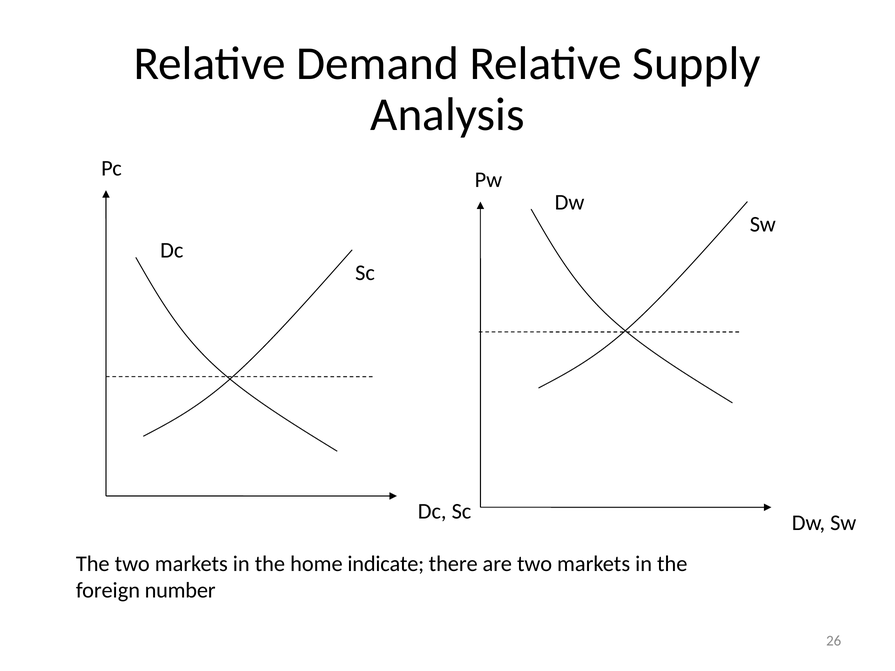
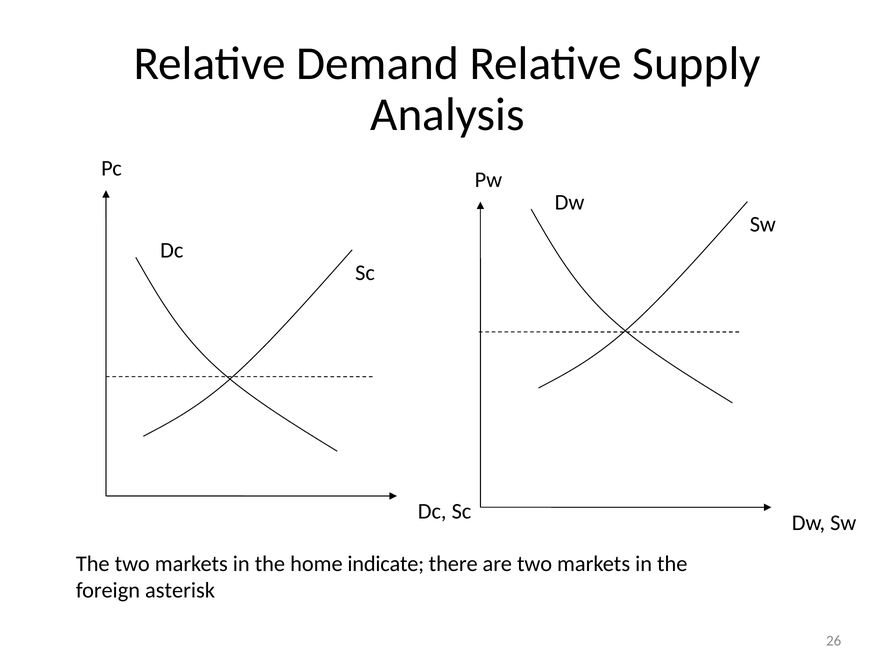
number: number -> asterisk
